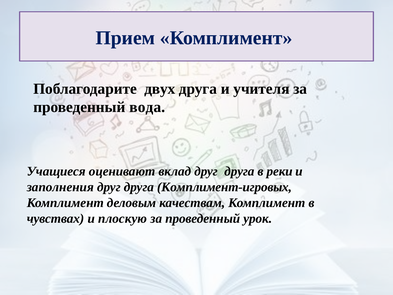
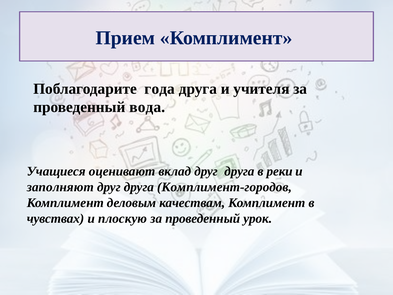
двух: двух -> года
заполнения: заполнения -> заполняют
Комплимент-игровых: Комплимент-игровых -> Комплимент-городов
